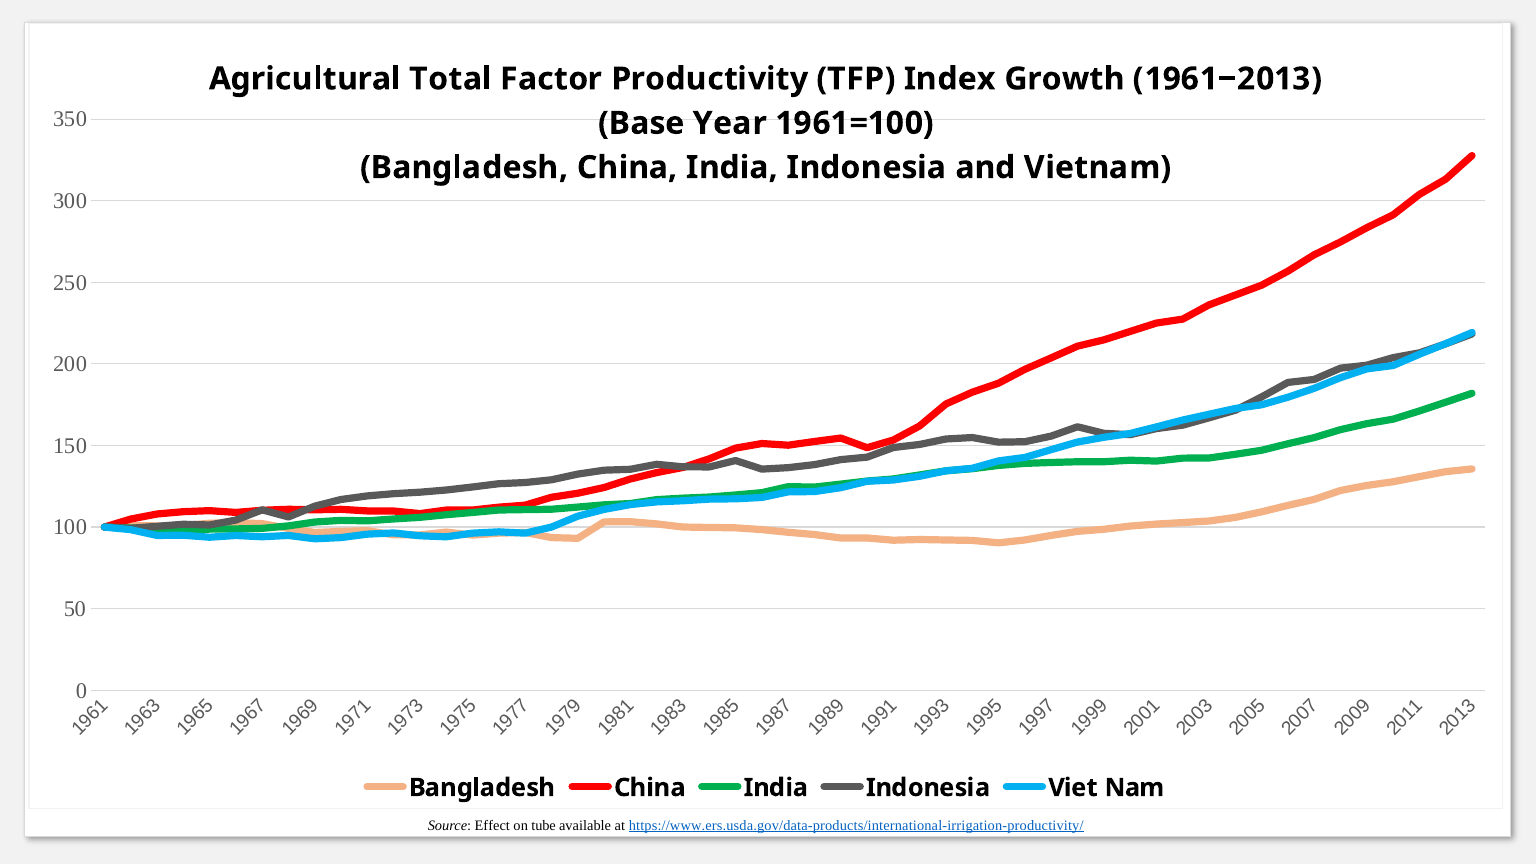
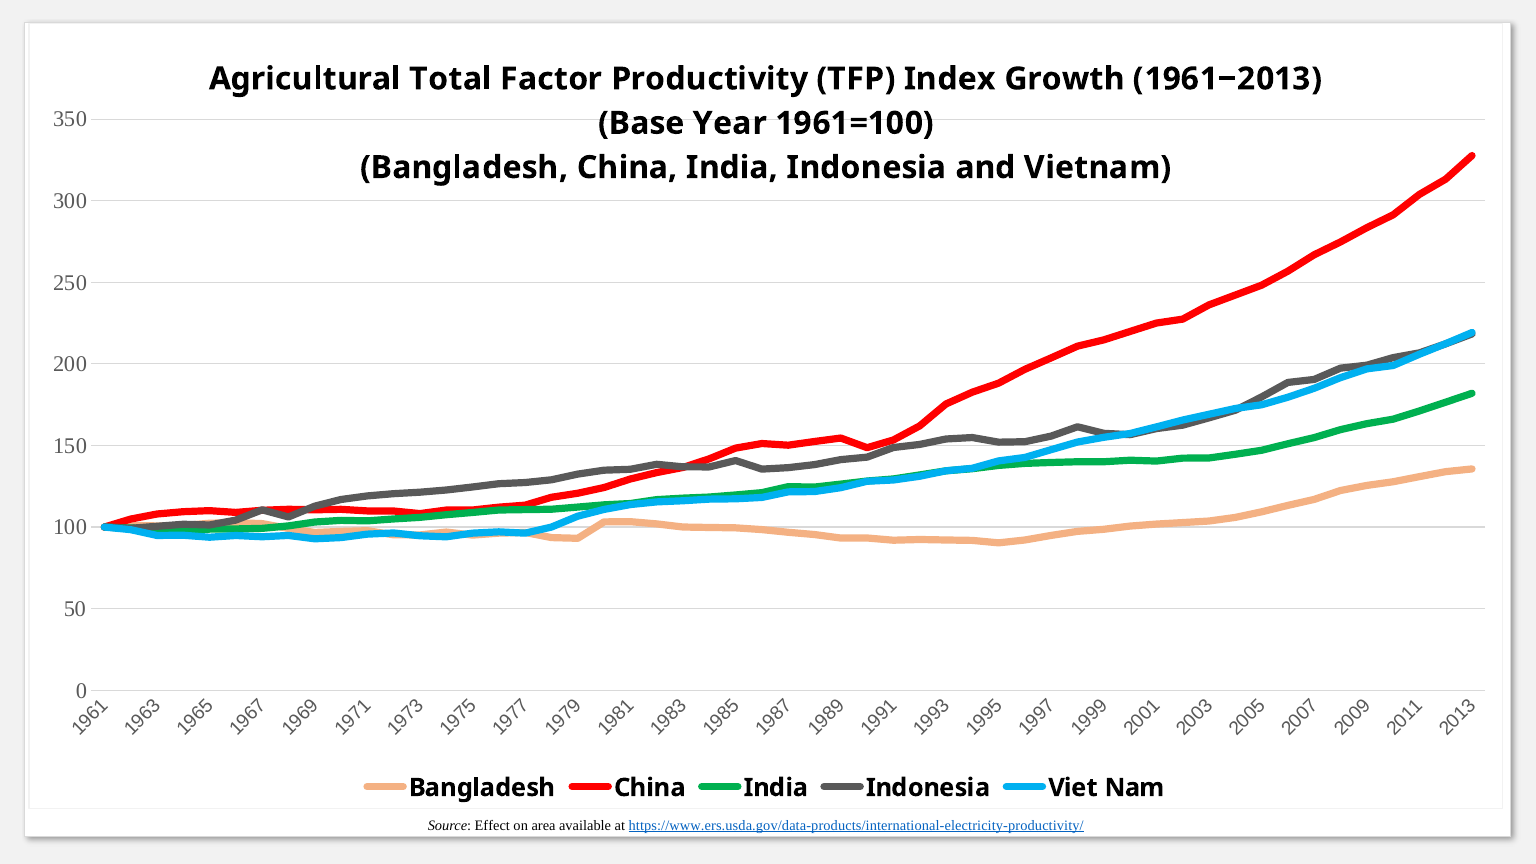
tube: tube -> area
https://www.ers.usda.gov/data-products/international-irrigation-productivity/: https://www.ers.usda.gov/data-products/international-irrigation-productivity/ -> https://www.ers.usda.gov/data-products/international-electricity-productivity/
